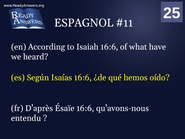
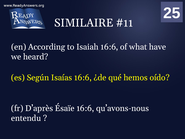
ESPAGNOL: ESPAGNOL -> SIMILAIRE
